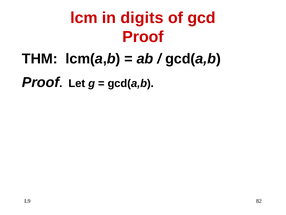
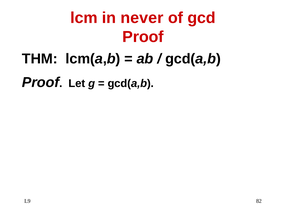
digits: digits -> never
